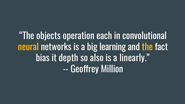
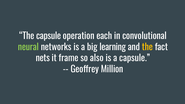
The objects: objects -> capsule
neural colour: yellow -> light green
bias: bias -> nets
depth: depth -> frame
a linearly: linearly -> capsule
